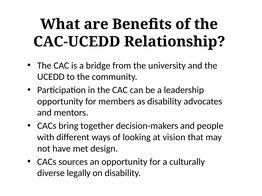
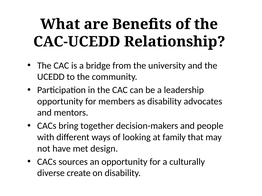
vision: vision -> family
legally: legally -> create
